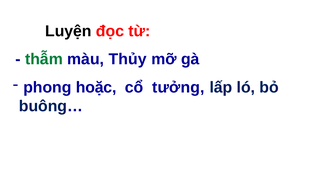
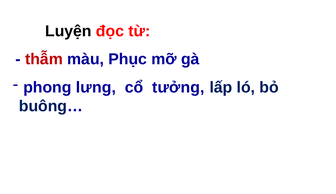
thẫm colour: green -> red
Thủy: Thủy -> Phục
hoặc: hoặc -> lưng
